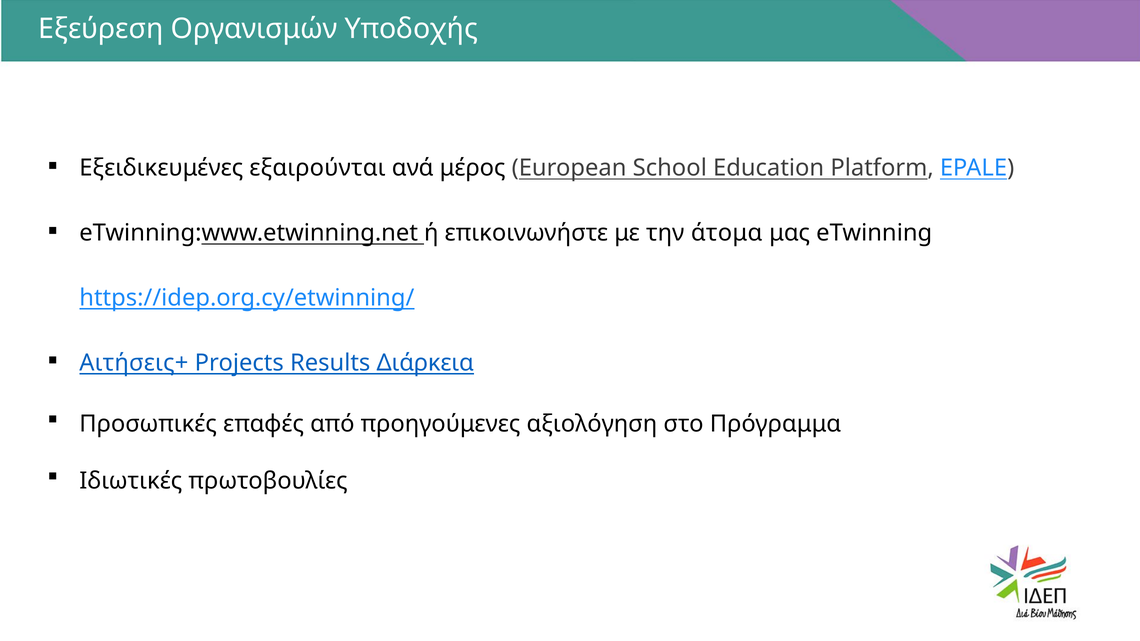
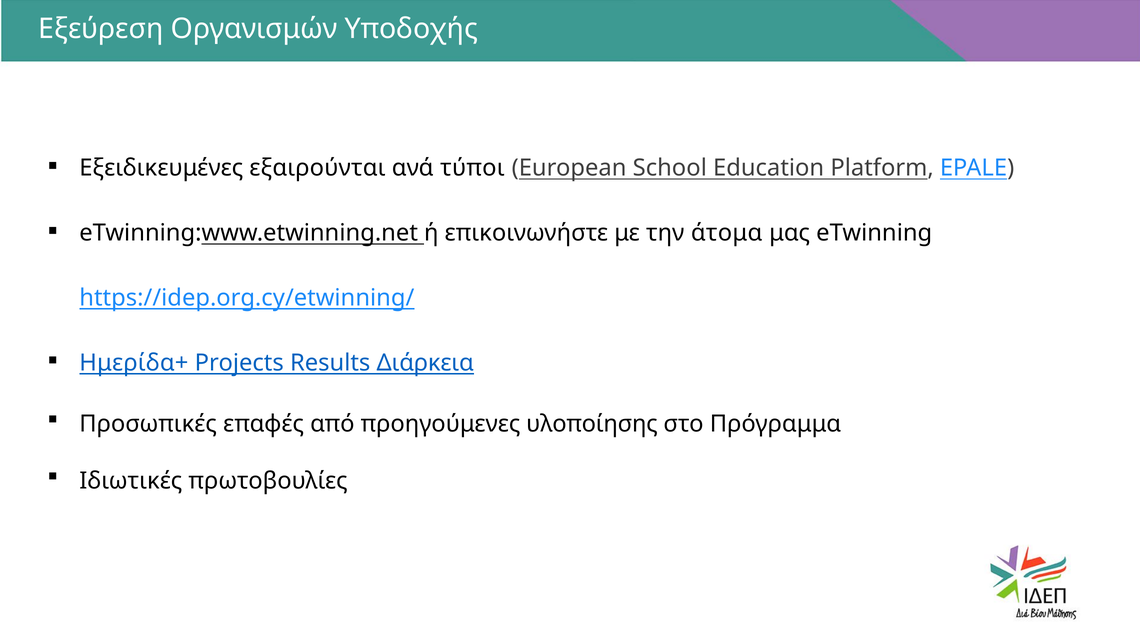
μέρος: μέρος -> τύποι
Αιτήσεις+: Αιτήσεις+ -> Ημερίδα+
αξιολόγηση: αξιολόγηση -> υλοποίησης
